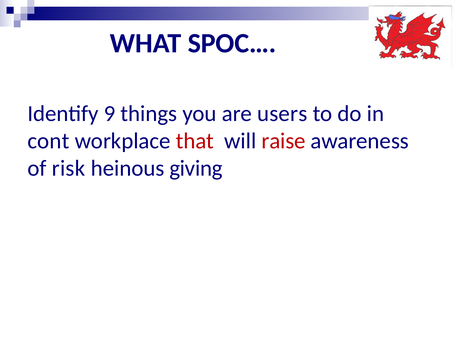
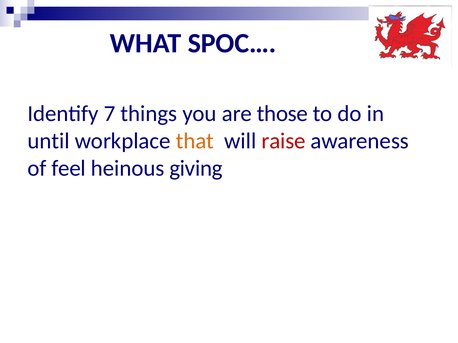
9: 9 -> 7
users: users -> those
cont: cont -> until
that colour: red -> orange
risk: risk -> feel
